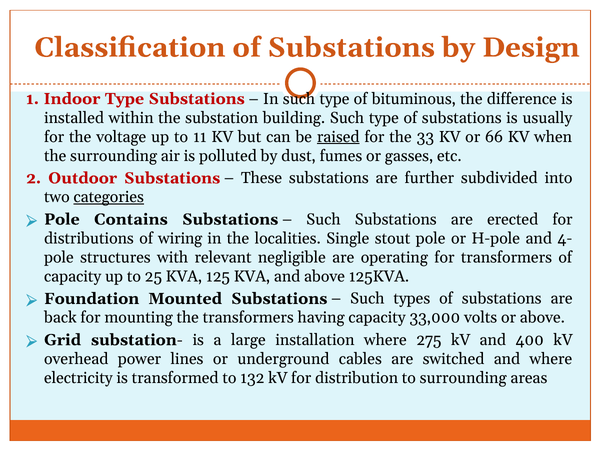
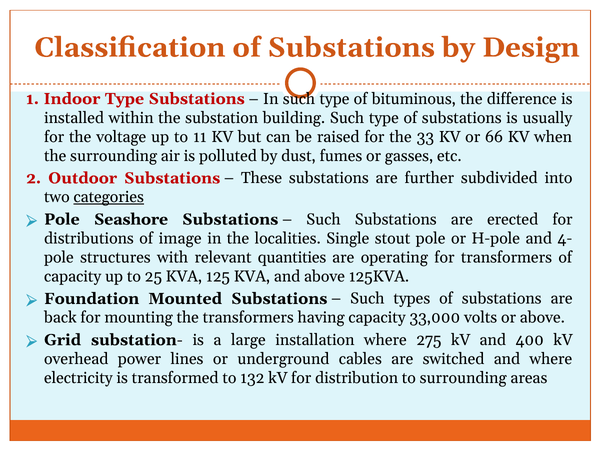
raised underline: present -> none
Contains: Contains -> Seashore
wiring: wiring -> image
negligible: negligible -> quantities
